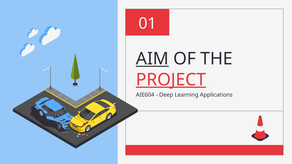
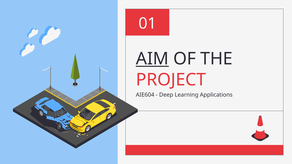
PROJECT underline: present -> none
